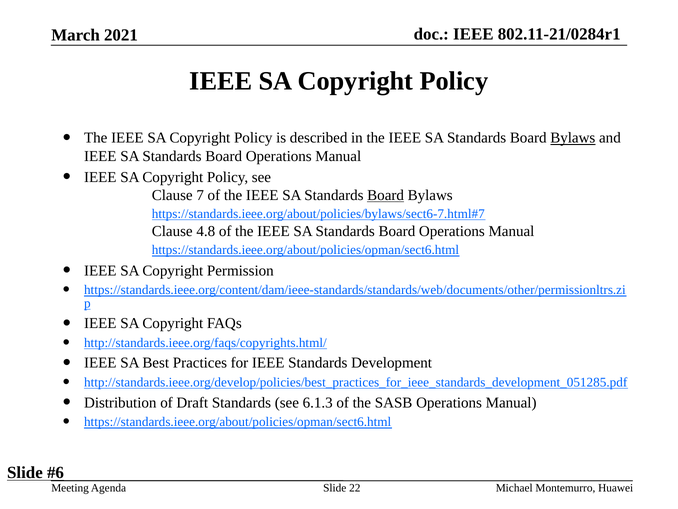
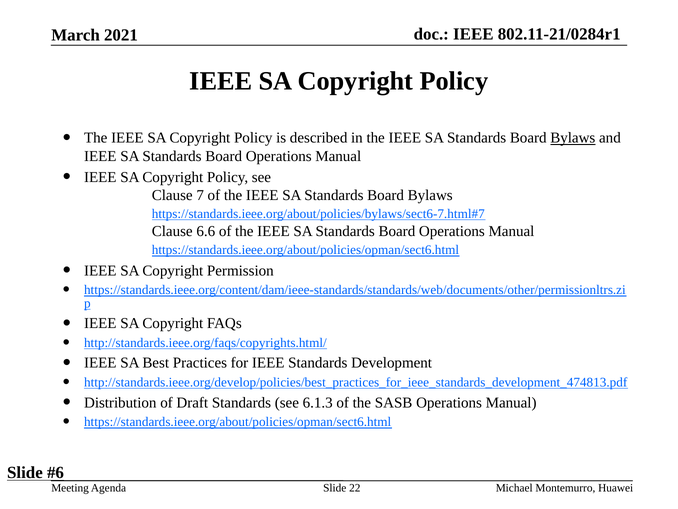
Board at (386, 195) underline: present -> none
4.8: 4.8 -> 6.6
http://standards.ieee.org/develop/policies/best_practices_for_ieee_standards_development_051285.pdf: http://standards.ieee.org/develop/policies/best_practices_for_ieee_standards_development_051285.pdf -> http://standards.ieee.org/develop/policies/best_practices_for_ieee_standards_development_474813.pdf
